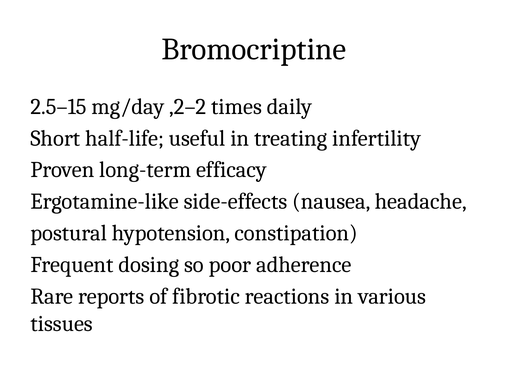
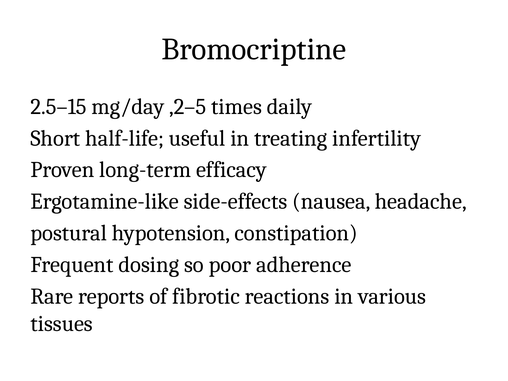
,2–2: ,2–2 -> ,2–5
